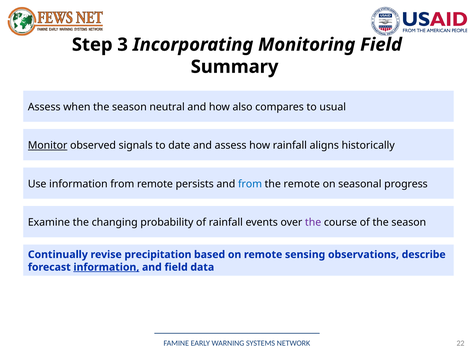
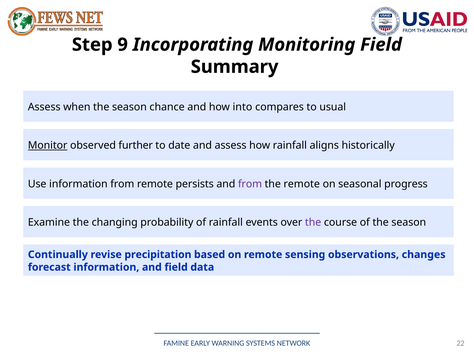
3: 3 -> 9
neutral: neutral -> chance
also: also -> into
signals: signals -> further
from at (250, 184) colour: blue -> purple
describe: describe -> changes
information at (106, 268) underline: present -> none
